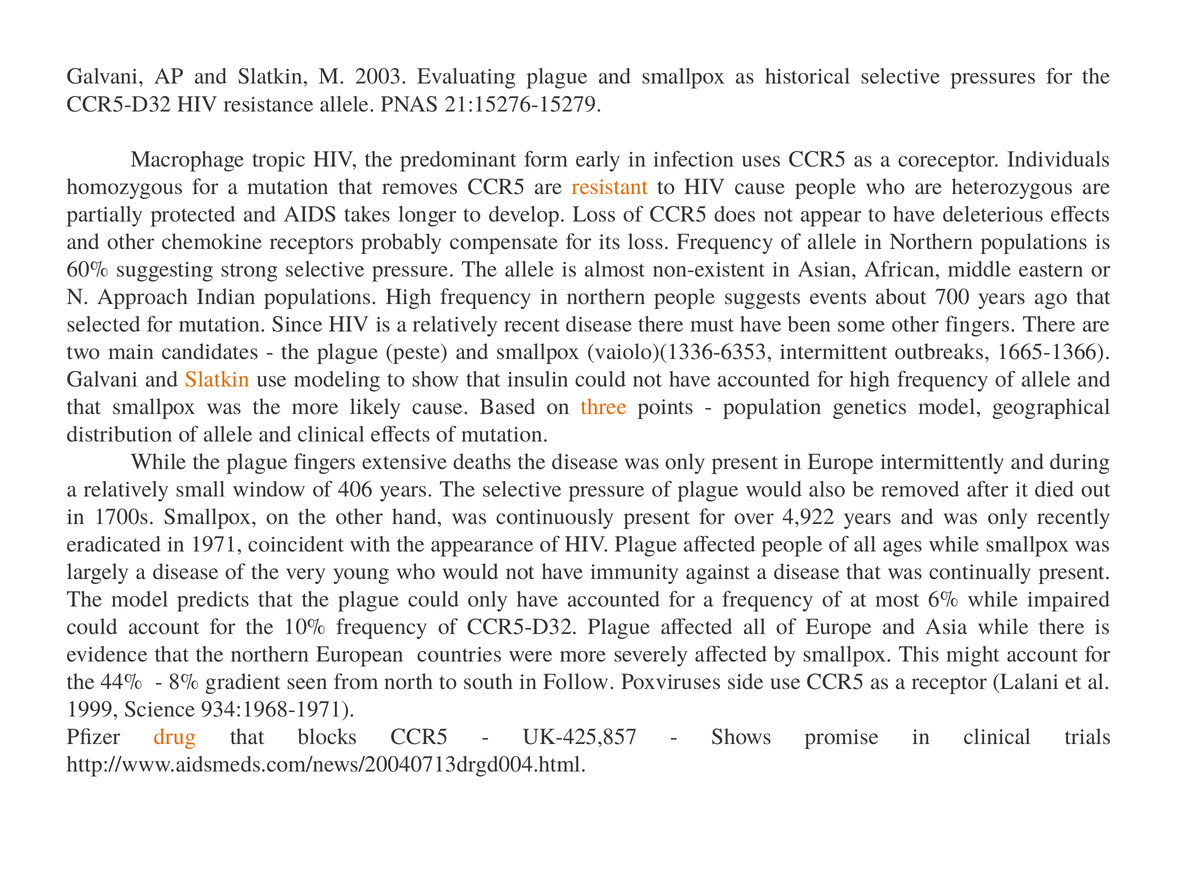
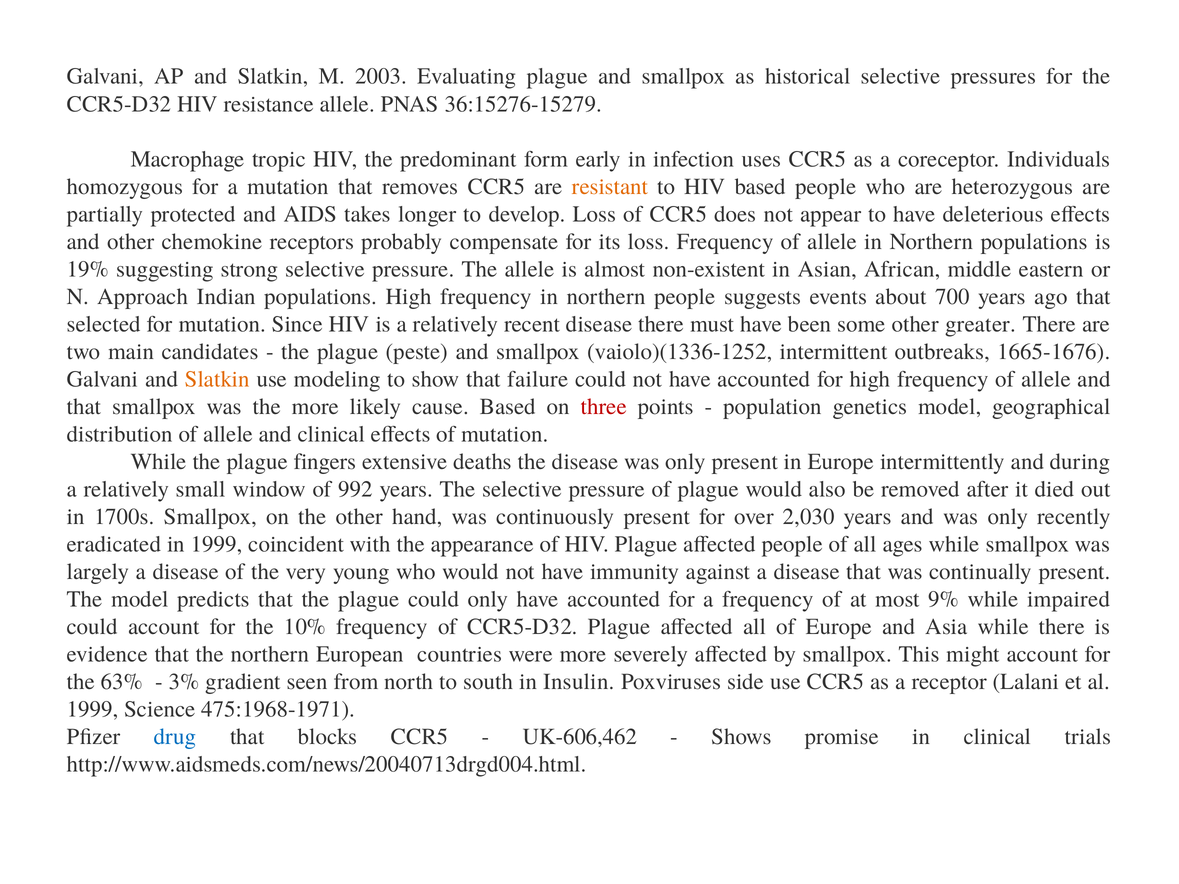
21:15276-15279: 21:15276-15279 -> 36:15276-15279
HIV cause: cause -> based
60%: 60% -> 19%
other fingers: fingers -> greater
vaiolo)(1336-6353: vaiolo)(1336-6353 -> vaiolo)(1336-1252
1665-1366: 1665-1366 -> 1665-1676
insulin: insulin -> failure
three colour: orange -> red
406: 406 -> 992
4,922: 4,922 -> 2,030
in 1971: 1971 -> 1999
6%: 6% -> 9%
44%: 44% -> 63%
8%: 8% -> 3%
Follow: Follow -> Insulin
934:1968-1971: 934:1968-1971 -> 475:1968-1971
drug colour: orange -> blue
UK-425,857: UK-425,857 -> UK-606,462
